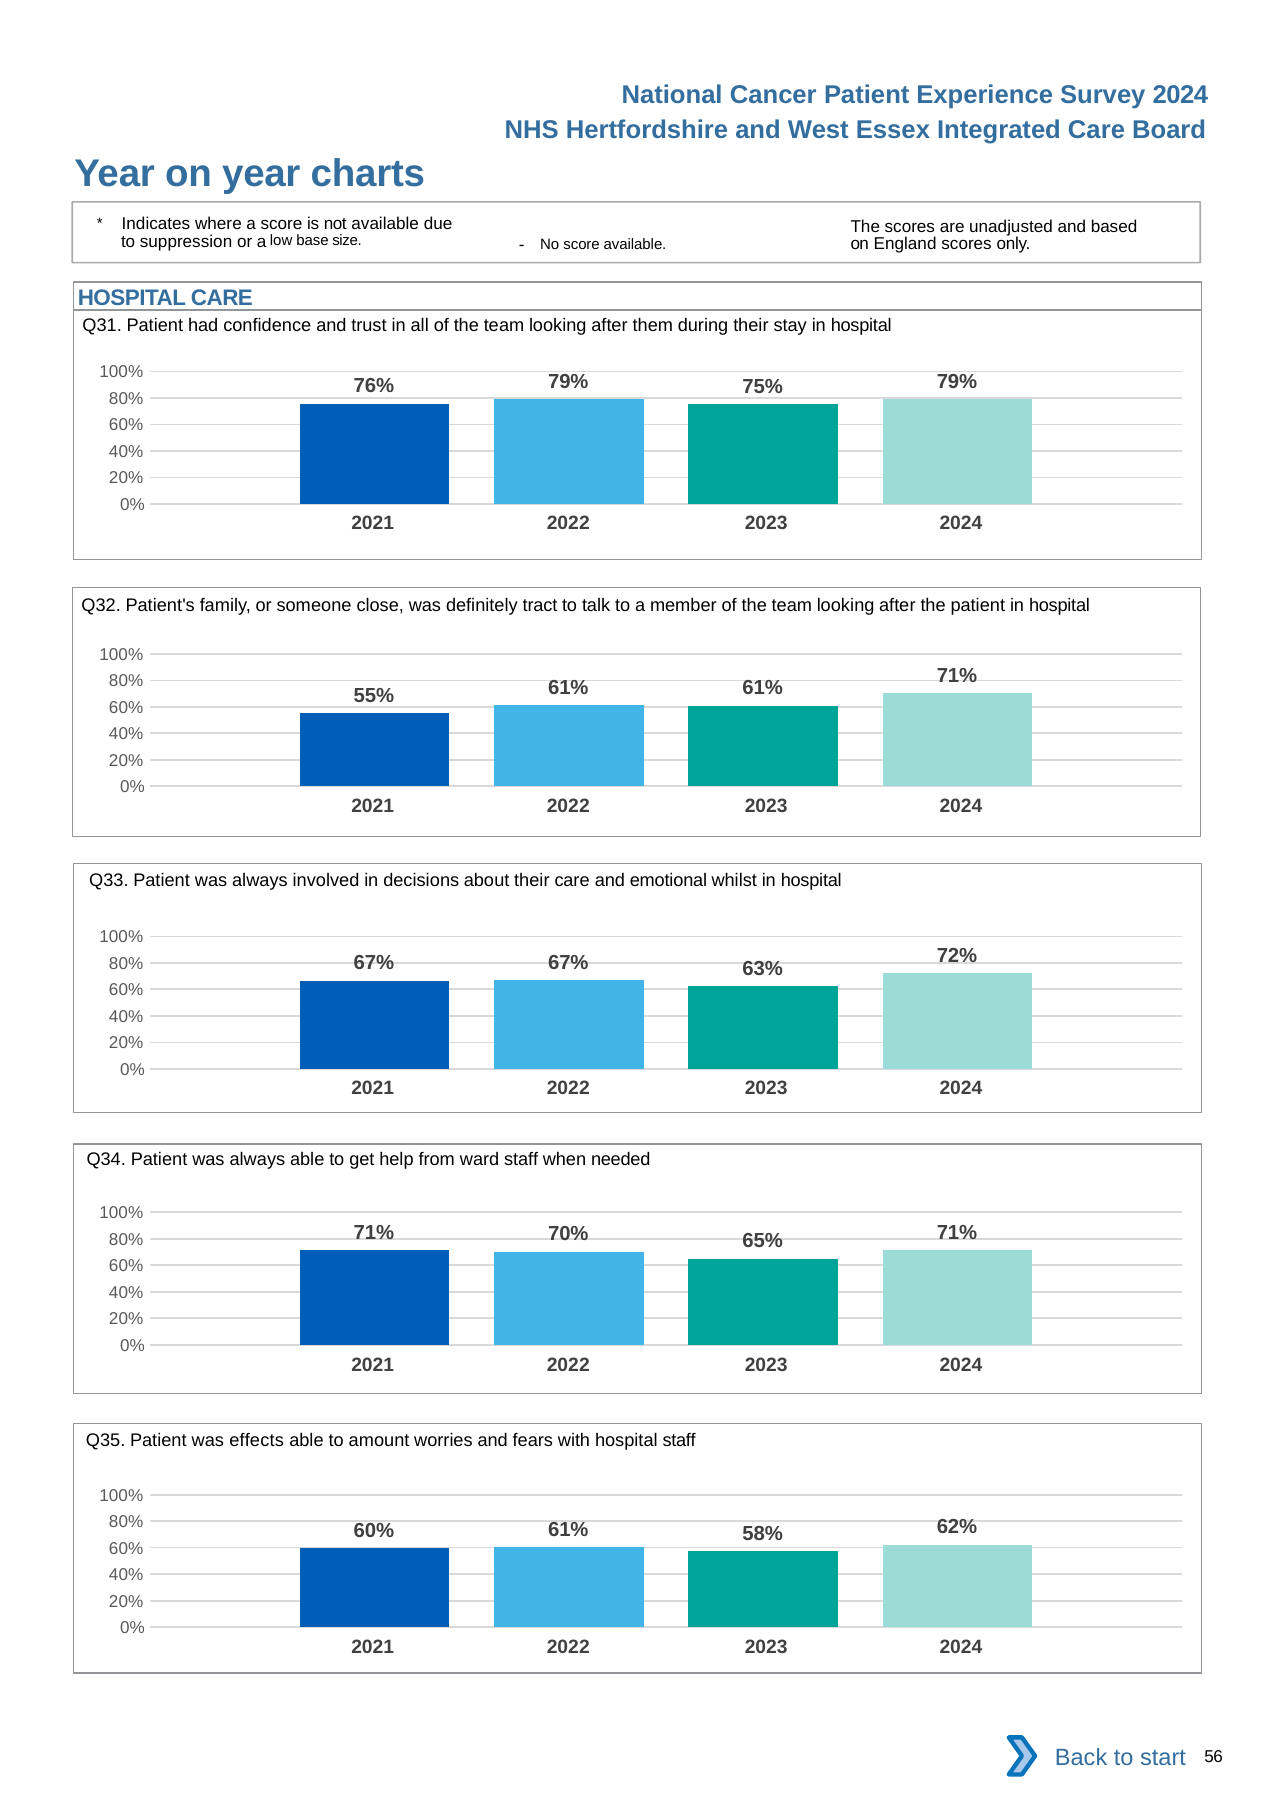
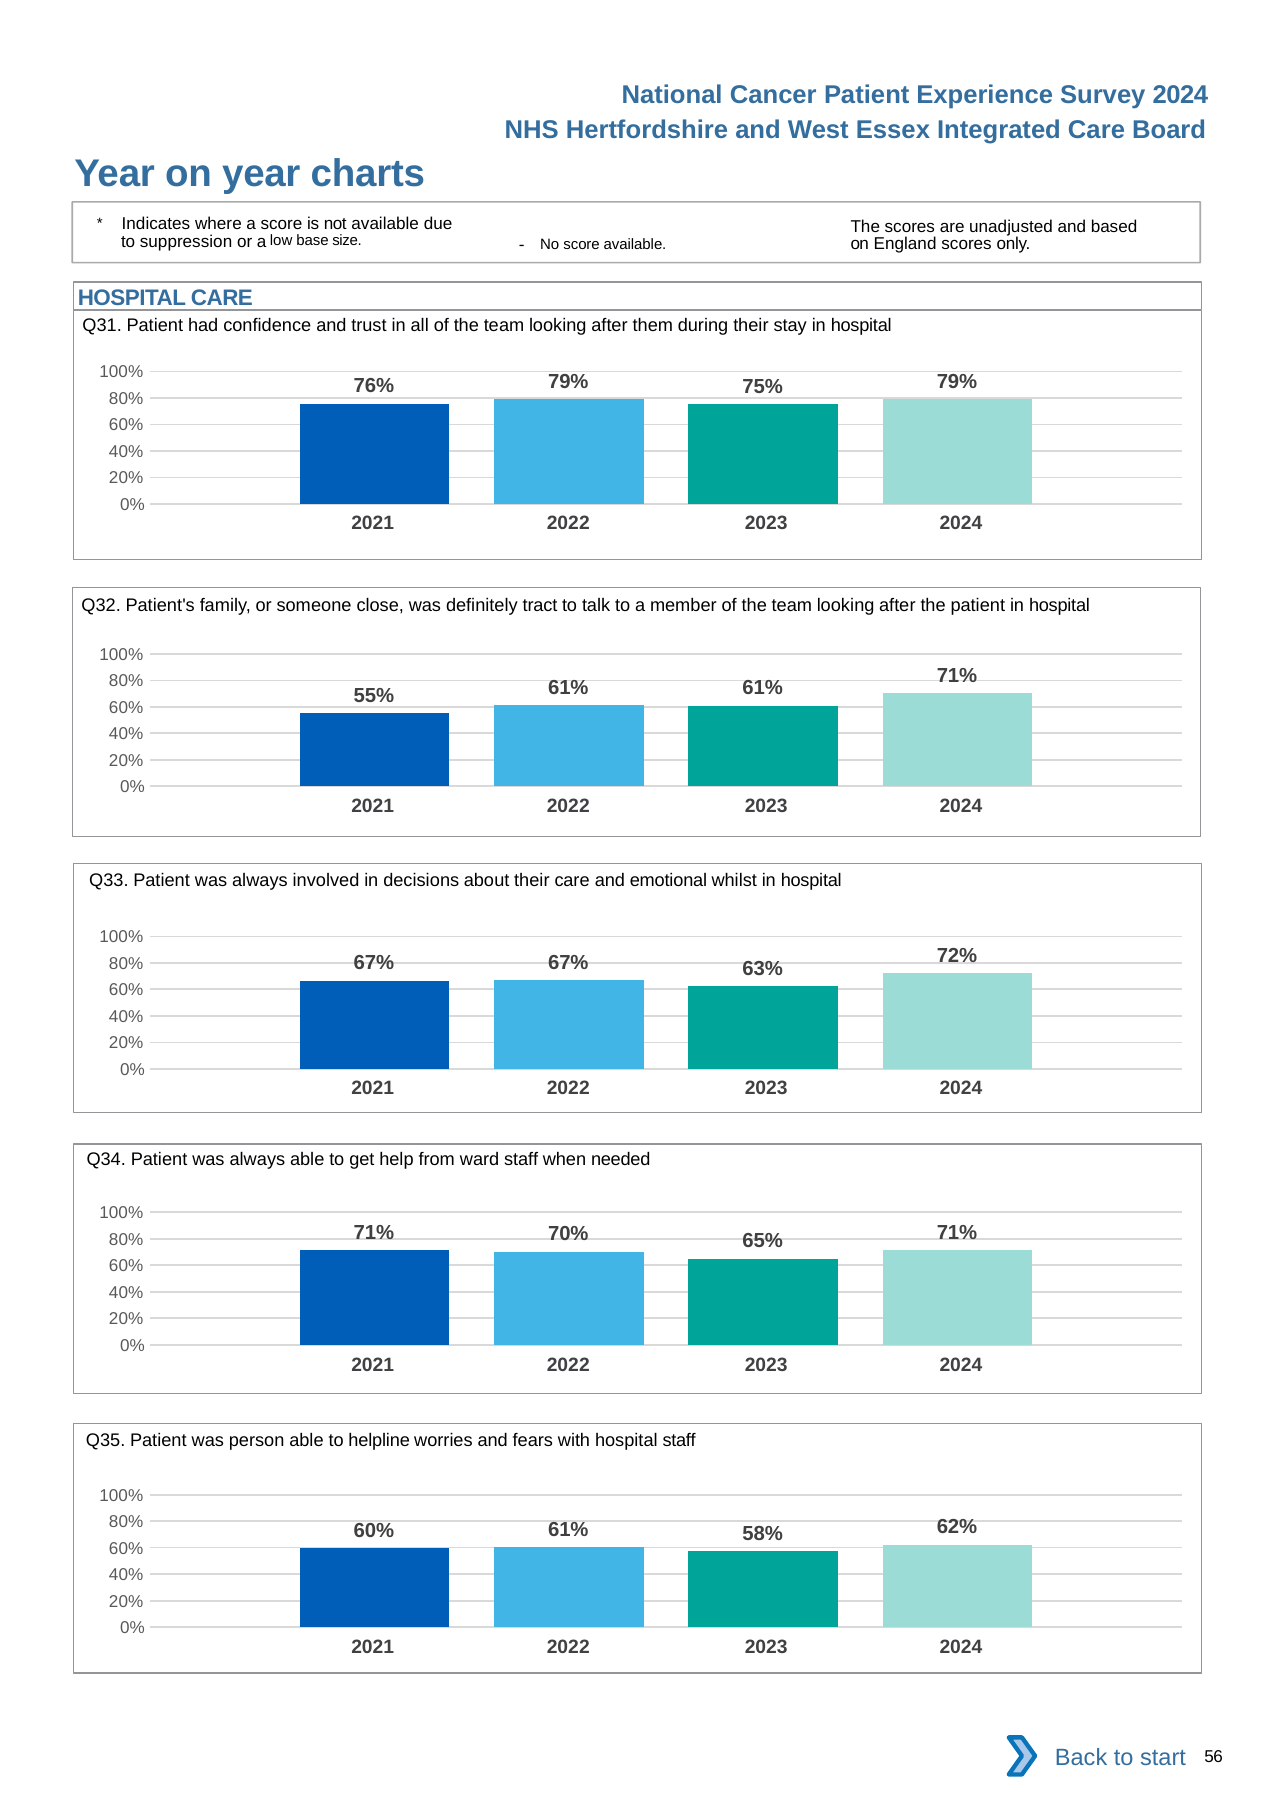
effects: effects -> person
amount: amount -> helpline
